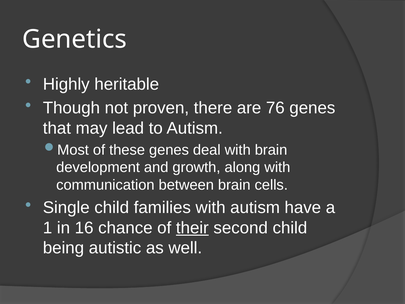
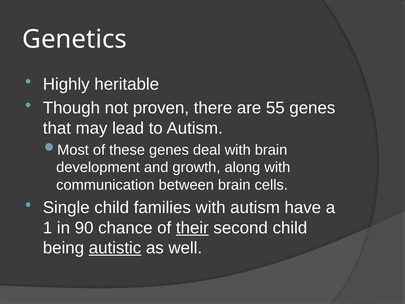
76: 76 -> 55
16: 16 -> 90
autistic underline: none -> present
